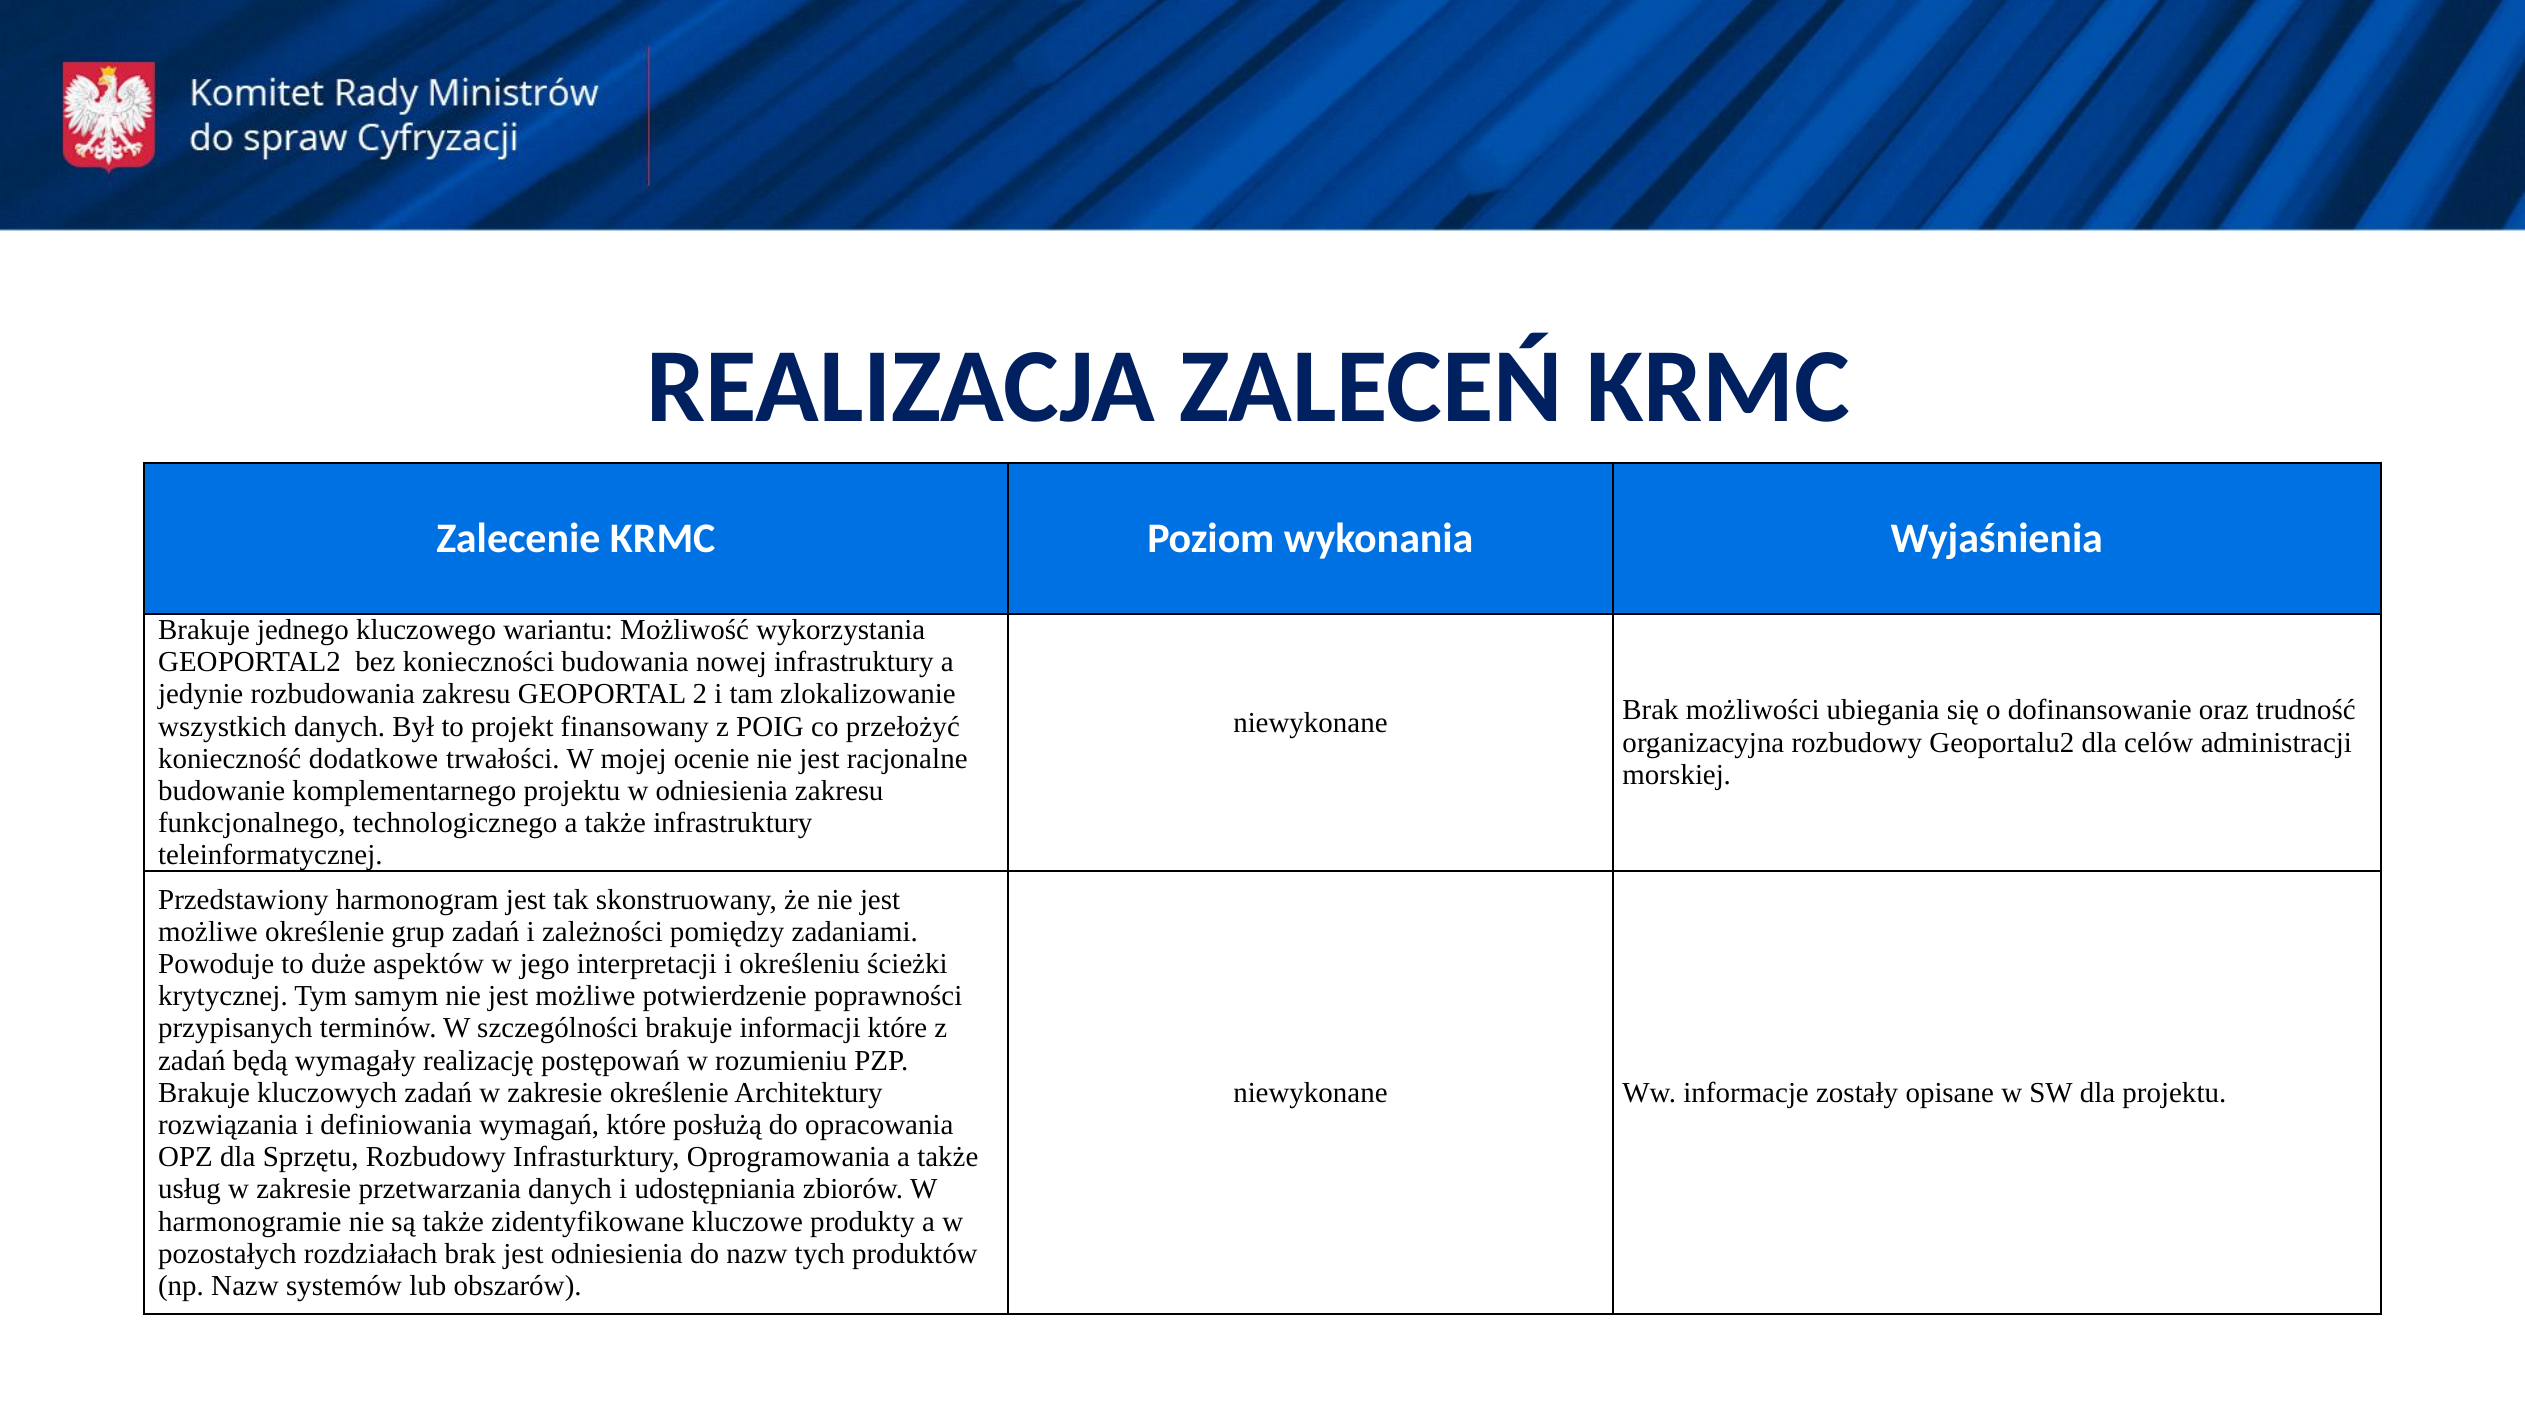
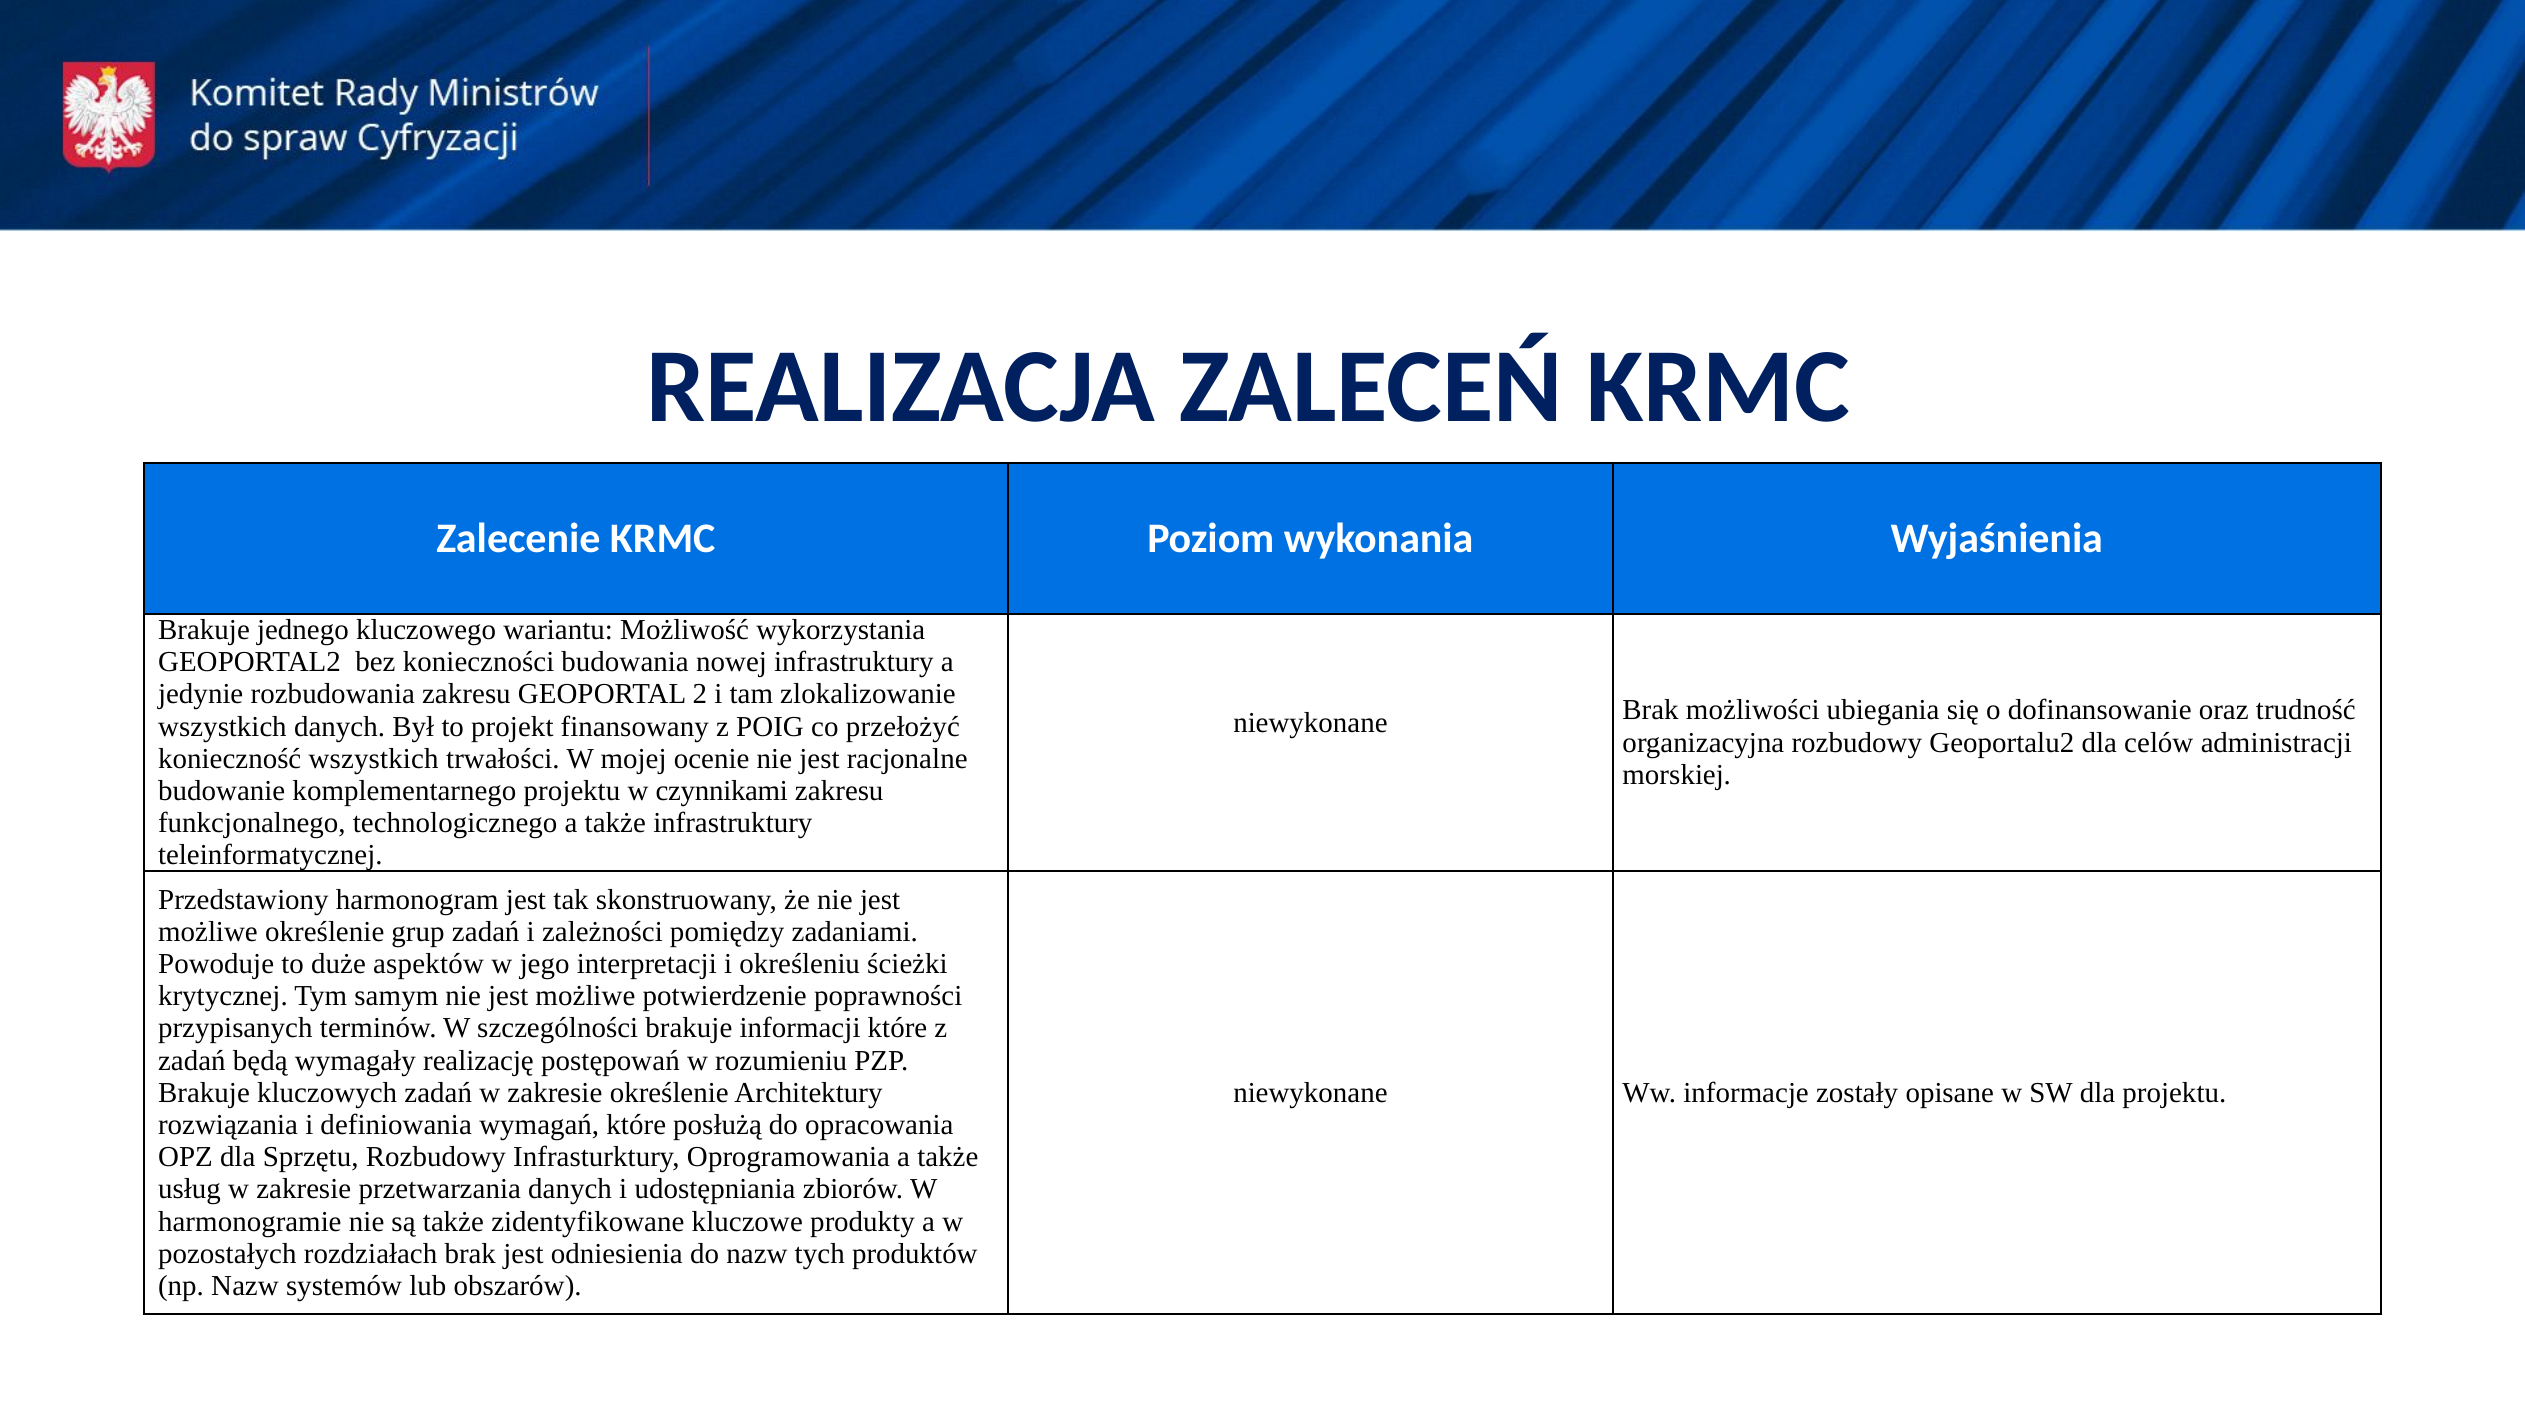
konieczność dodatkowe: dodatkowe -> wszystkich
w odniesienia: odniesienia -> czynnikami
